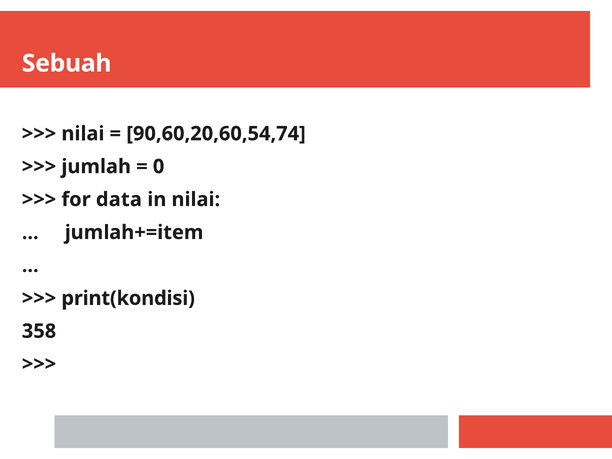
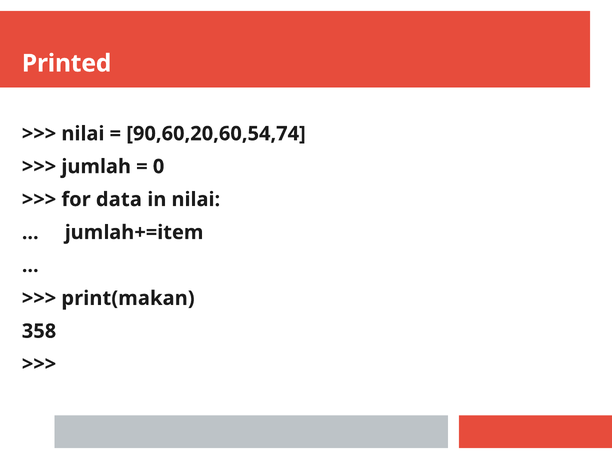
Sebuah: Sebuah -> Printed
print(kondisi: print(kondisi -> print(makan
